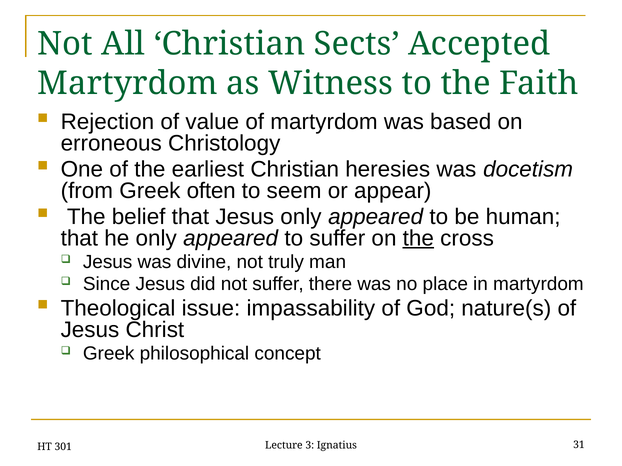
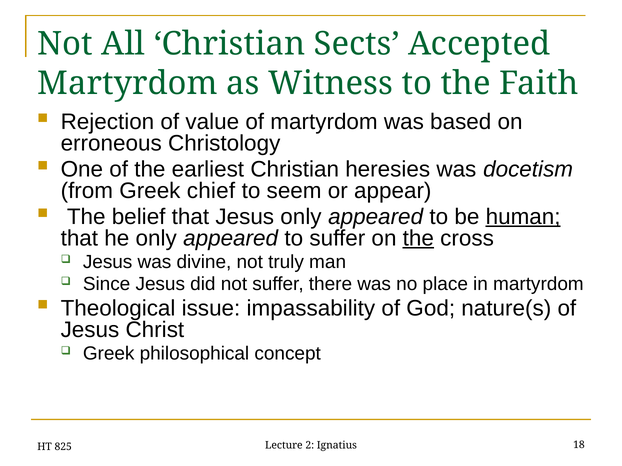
often: often -> chief
human underline: none -> present
3: 3 -> 2
31: 31 -> 18
301: 301 -> 825
